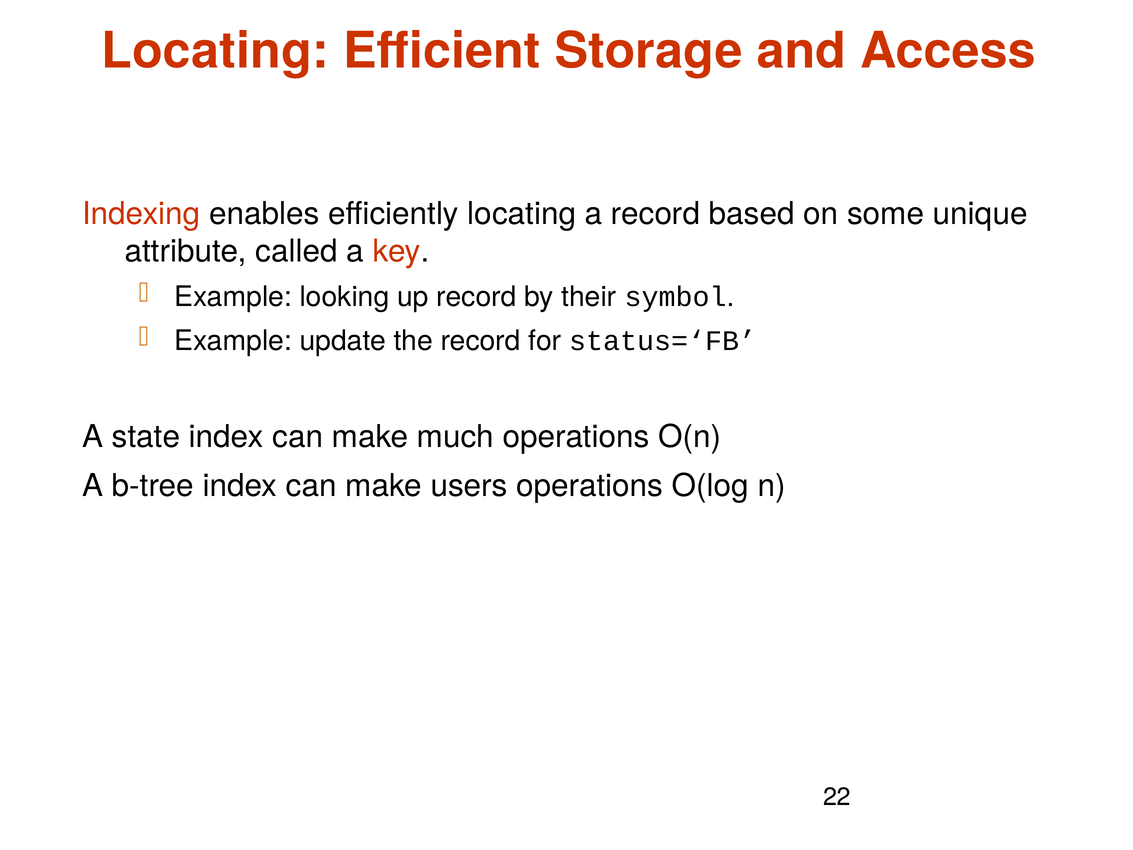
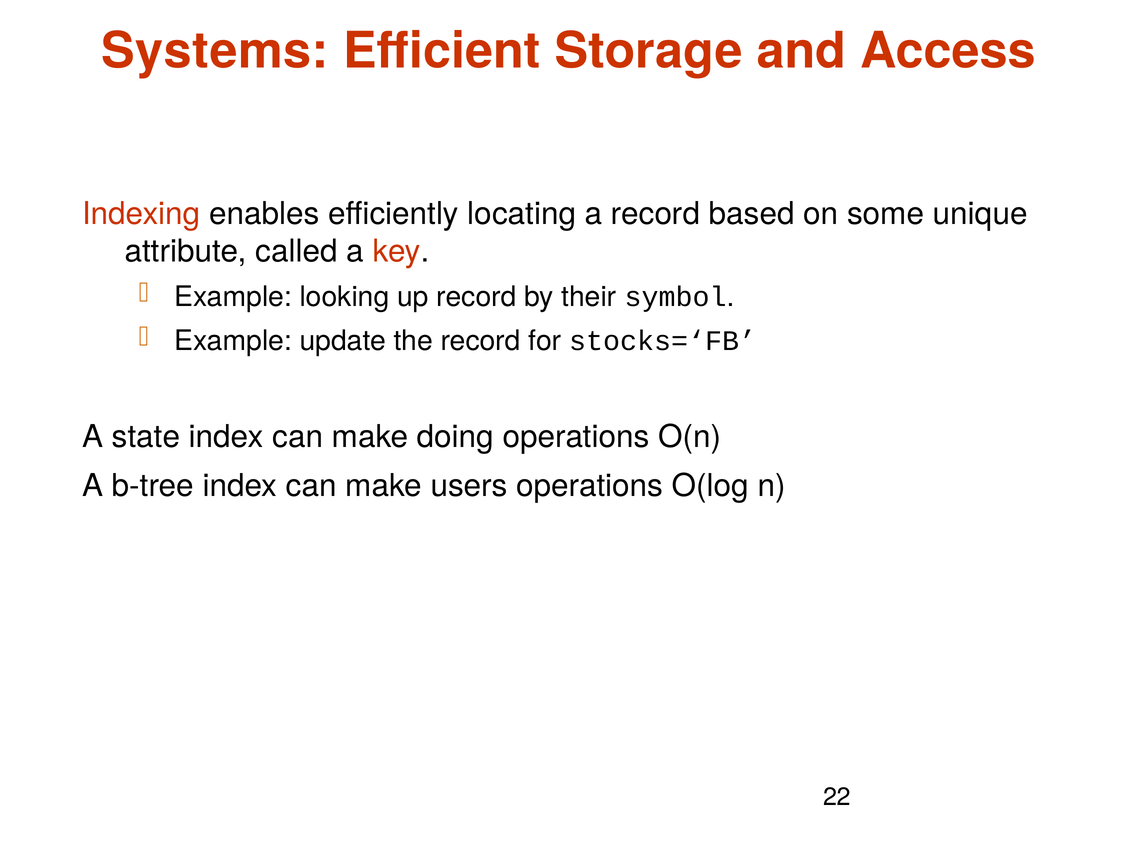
Locating at (215, 51): Locating -> Systems
status=‘FB: status=‘FB -> stocks=‘FB
much: much -> doing
